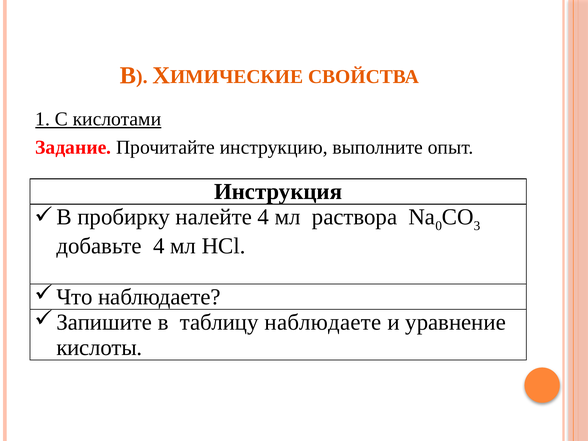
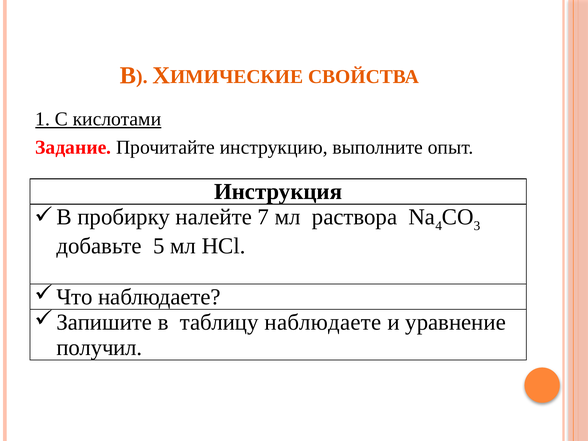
налейте 4: 4 -> 7
0: 0 -> 4
добавьте 4: 4 -> 5
кислоты: кислоты -> получил
